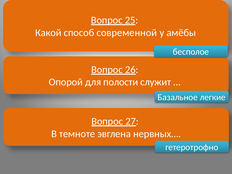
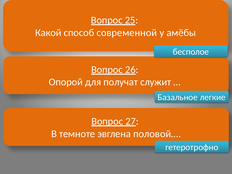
полости: полости -> получат
нервных…: нервных… -> половой…
